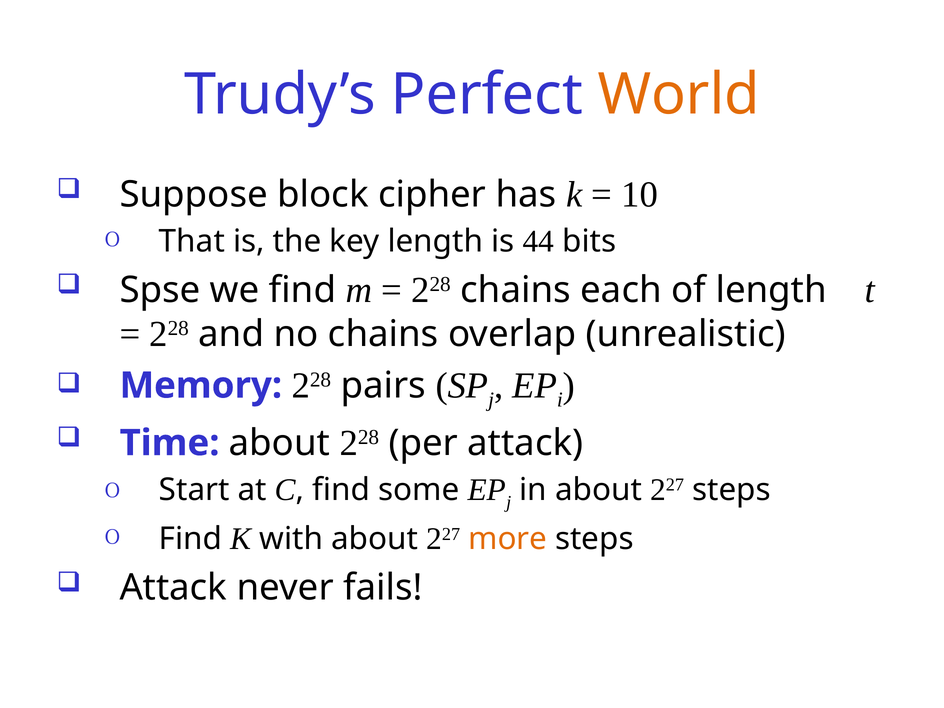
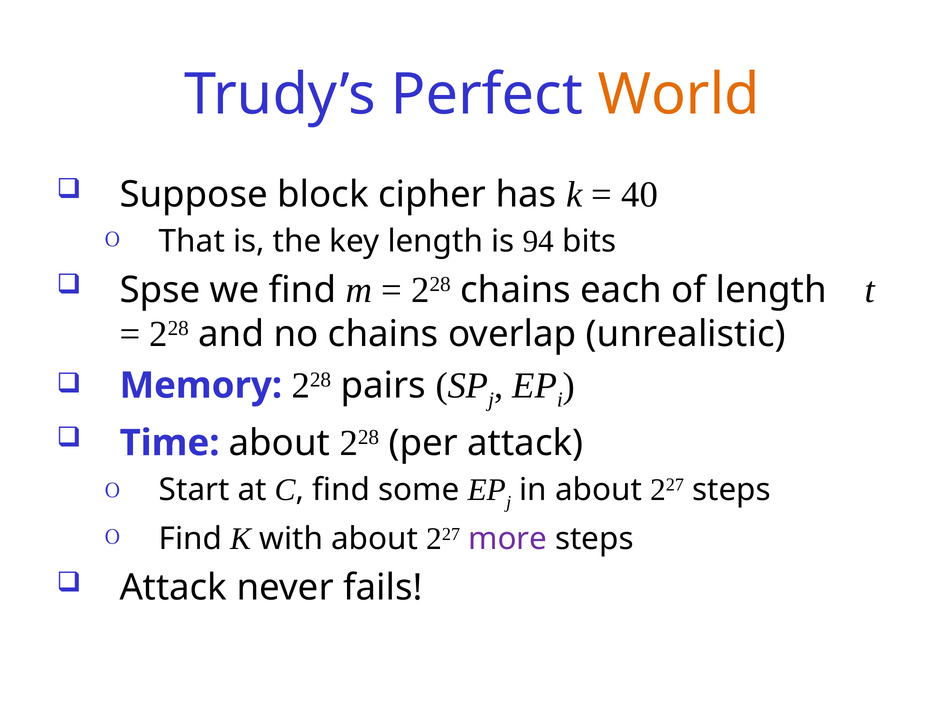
10: 10 -> 40
44: 44 -> 94
more colour: orange -> purple
